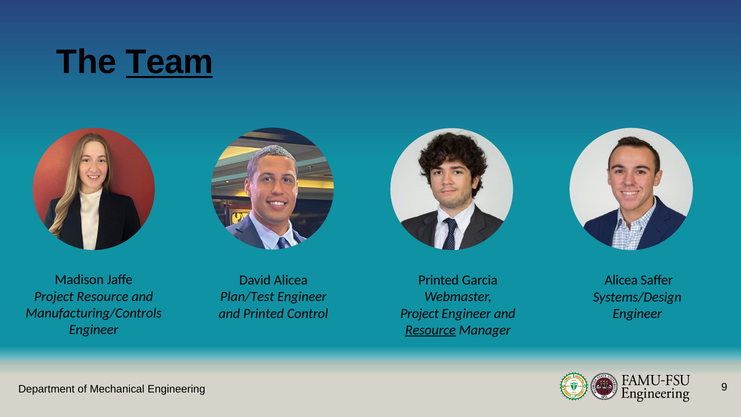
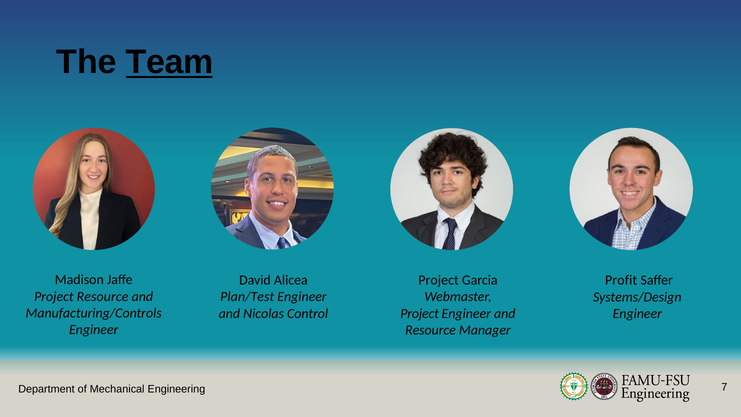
Printed at (439, 280): Printed -> Project
Alicea at (621, 280): Alicea -> Profit
and Printed: Printed -> Nicolas
Resource at (431, 330) underline: present -> none
9: 9 -> 7
